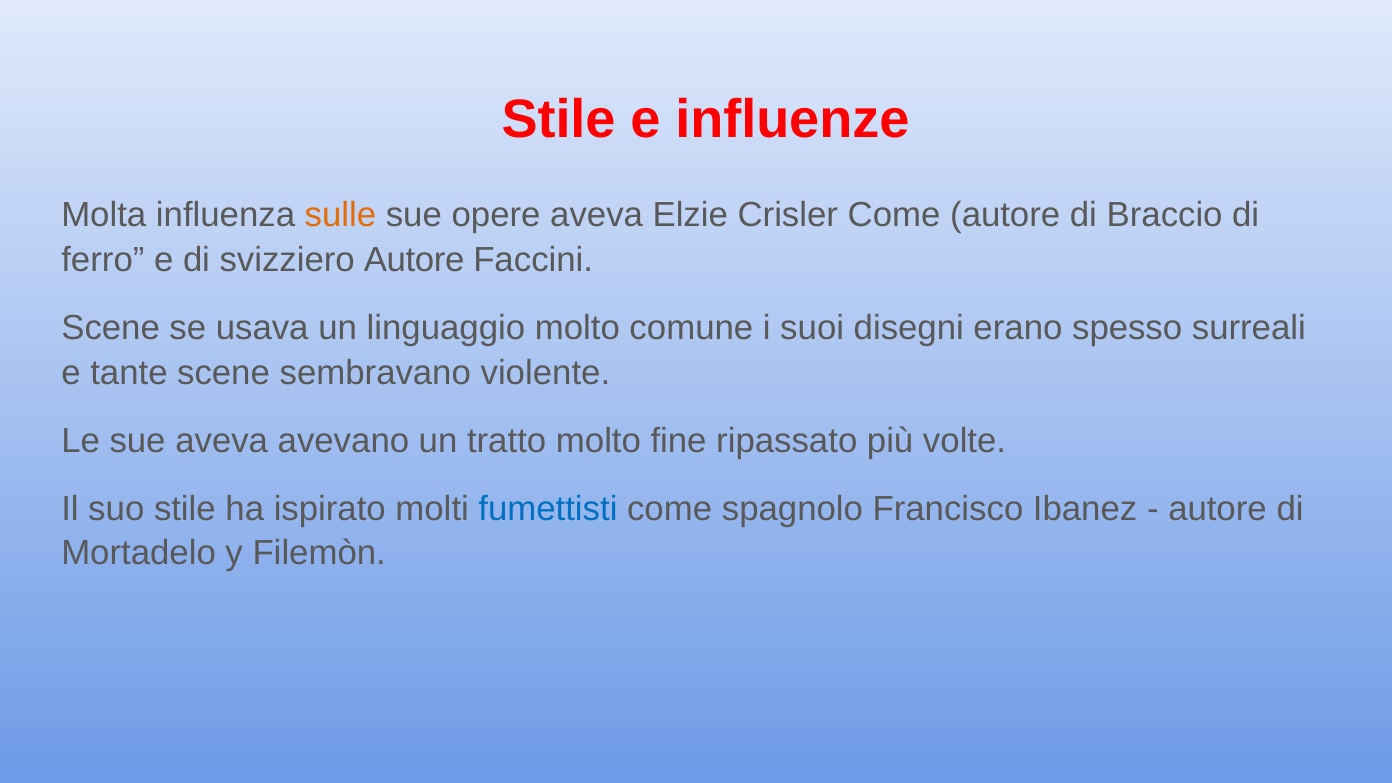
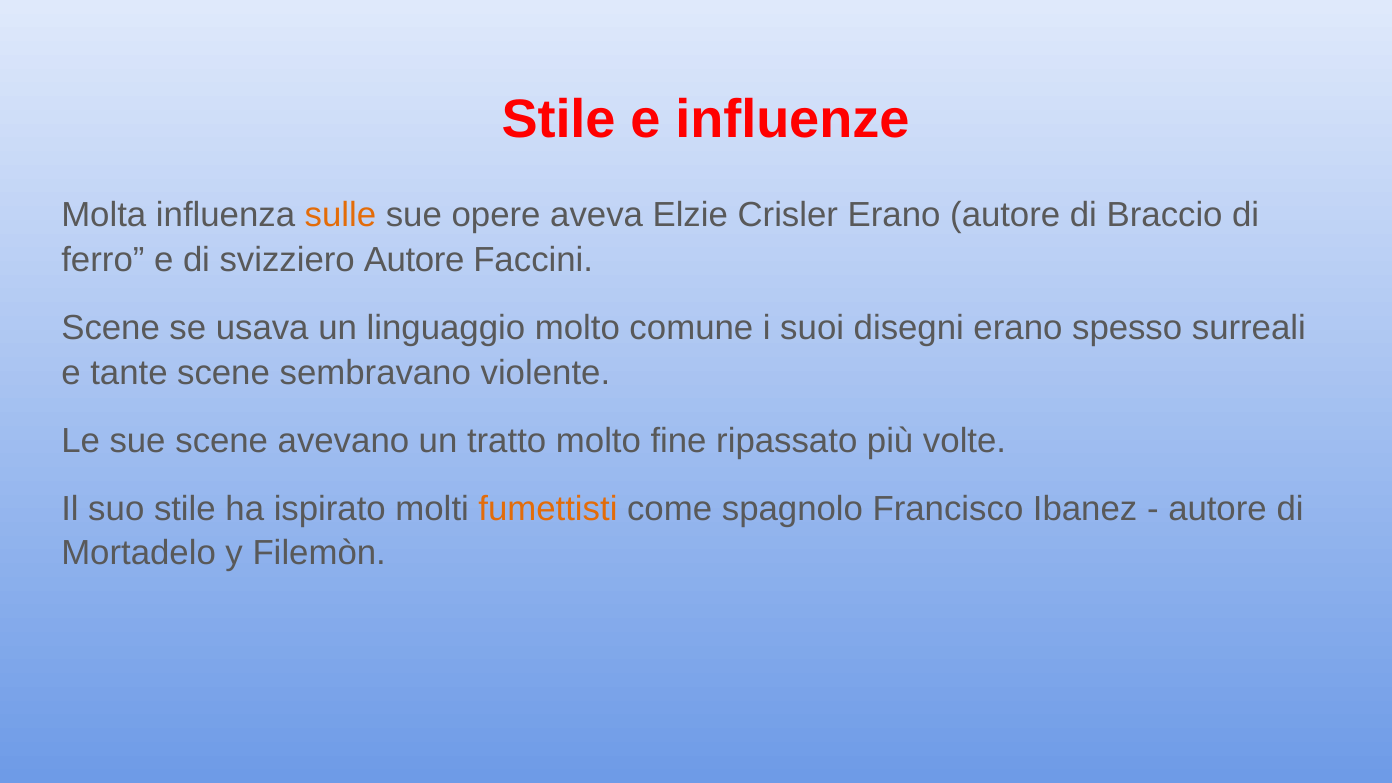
Crisler Come: Come -> Erano
sue aveva: aveva -> scene
fumettisti colour: blue -> orange
